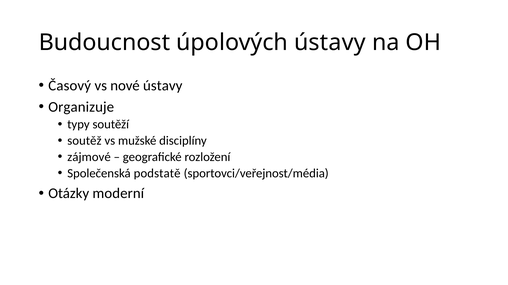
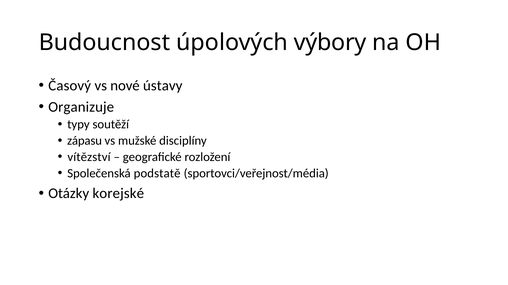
úpolových ústavy: ústavy -> výbory
soutěž: soutěž -> zápasu
zájmové: zájmové -> vítězství
moderní: moderní -> korejské
